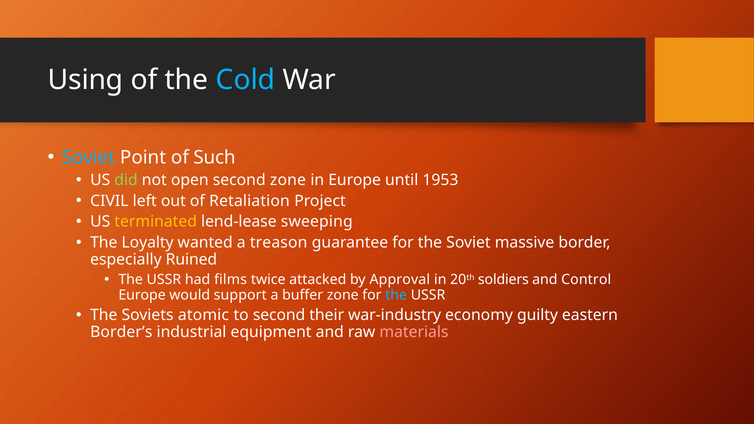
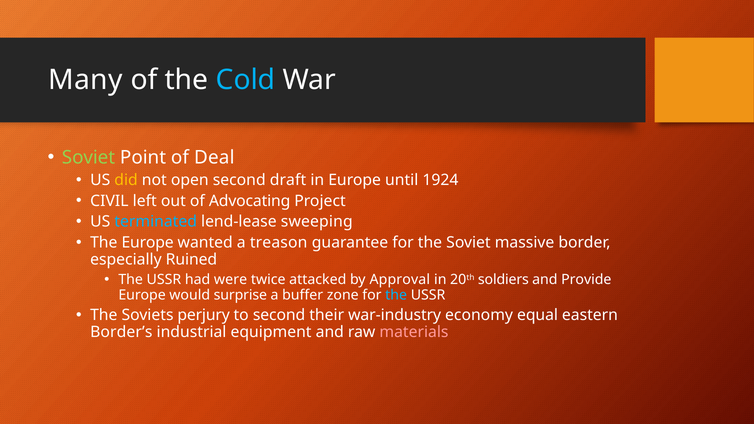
Using: Using -> Many
Soviet at (88, 157) colour: light blue -> light green
Such: Such -> Deal
did colour: light green -> yellow
second zone: zone -> draft
1953: 1953 -> 1924
Retaliation: Retaliation -> Advocating
terminated colour: yellow -> light blue
The Loyalty: Loyalty -> Europe
films: films -> were
Control: Control -> Provide
support: support -> surprise
atomic: atomic -> perjury
guilty: guilty -> equal
